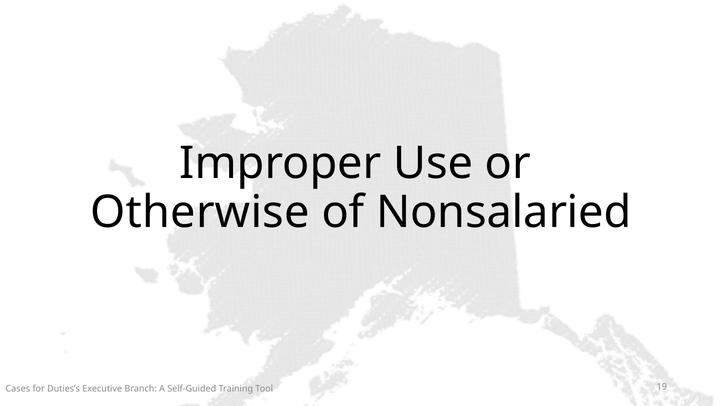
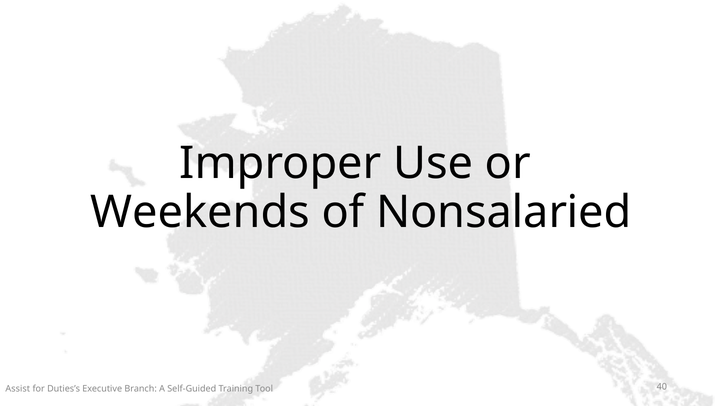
Otherwise: Otherwise -> Weekends
Cases: Cases -> Assist
19: 19 -> 40
